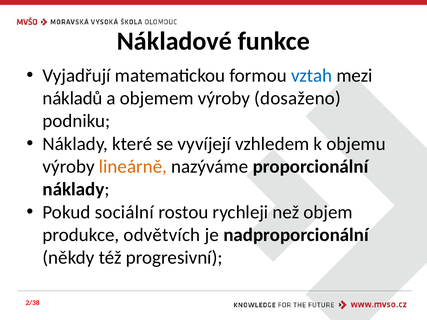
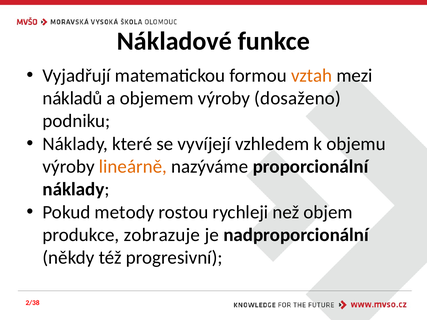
vztah colour: blue -> orange
sociální: sociální -> metody
odvětvích: odvětvích -> zobrazuje
